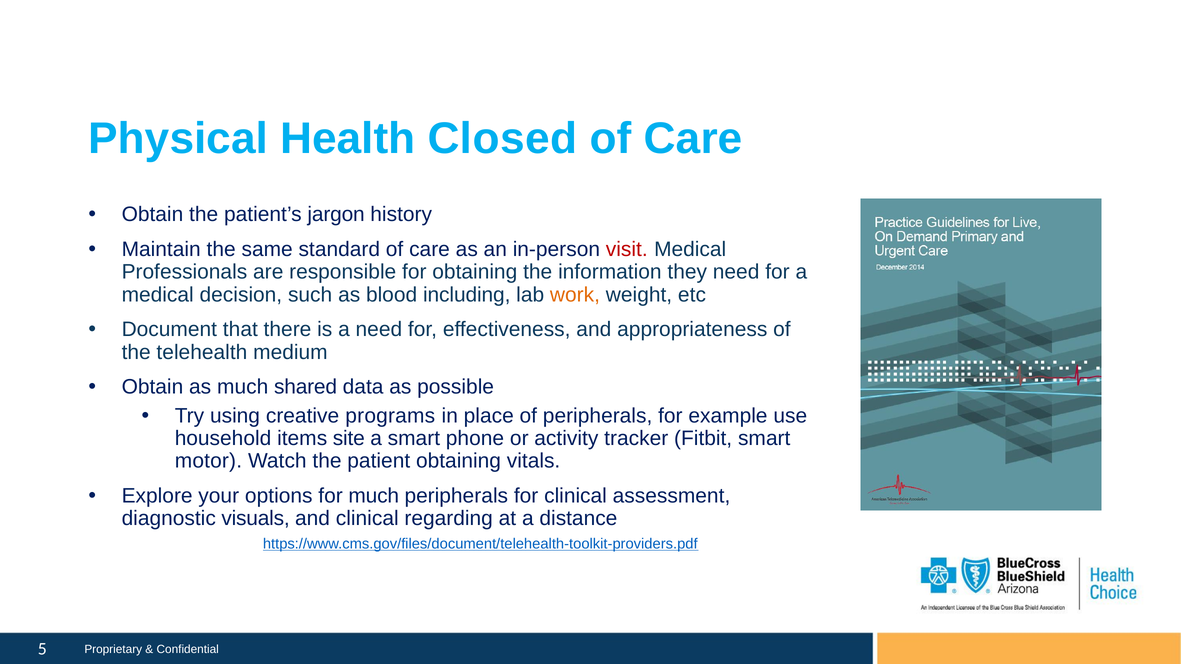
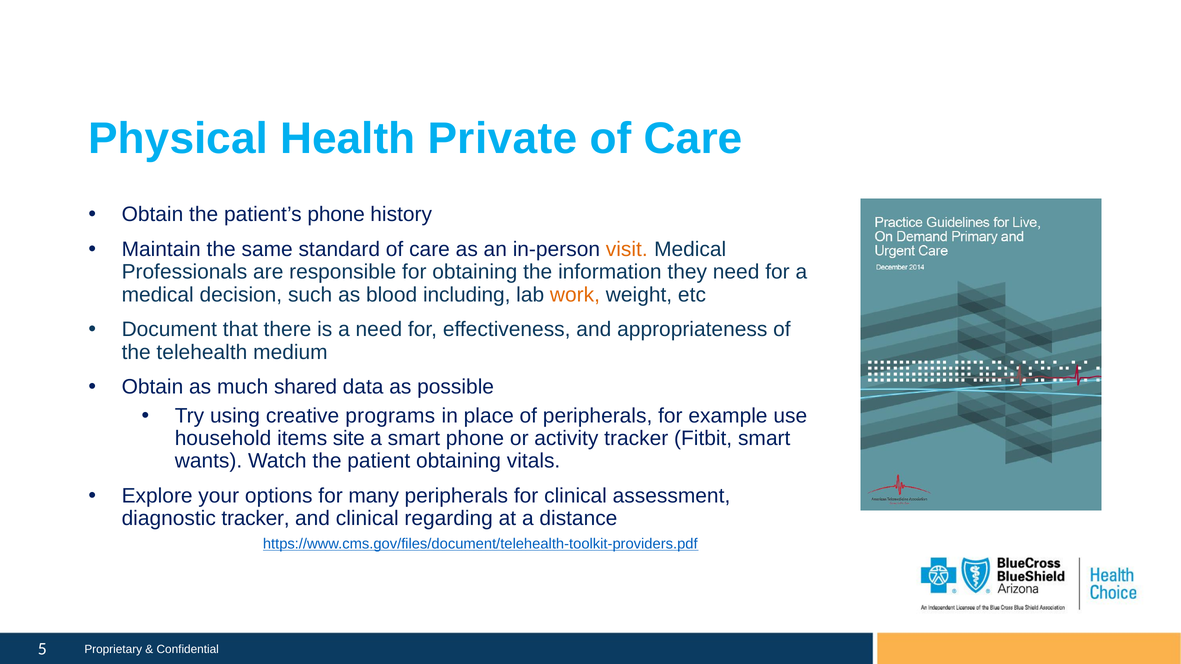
Closed: Closed -> Private
patient’s jargon: jargon -> phone
visit colour: red -> orange
motor: motor -> wants
for much: much -> many
diagnostic visuals: visuals -> tracker
